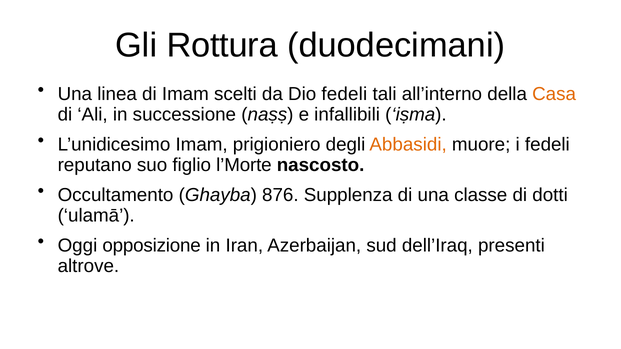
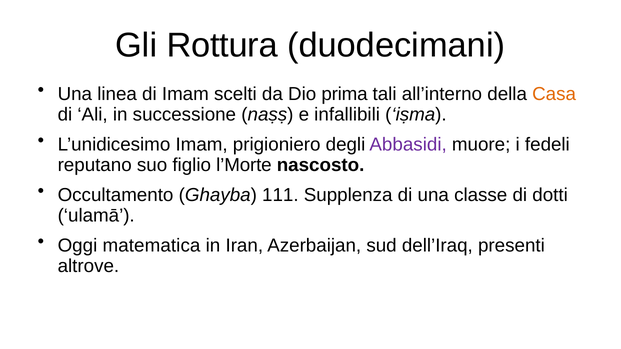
Dio fedeli: fedeli -> prima
Abbasidi colour: orange -> purple
876: 876 -> 111
opposizione: opposizione -> matematica
